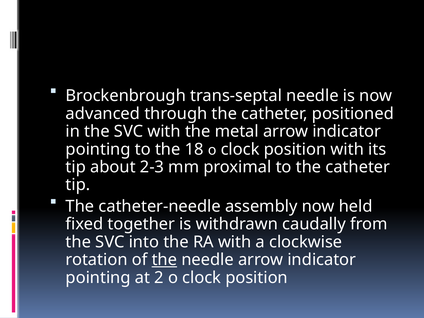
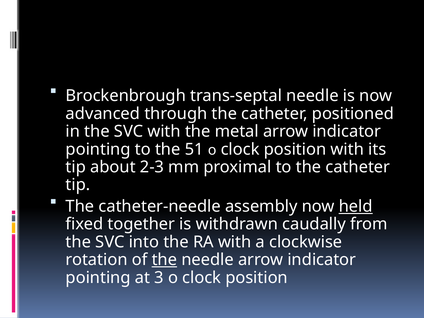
18: 18 -> 51
held underline: none -> present
2: 2 -> 3
